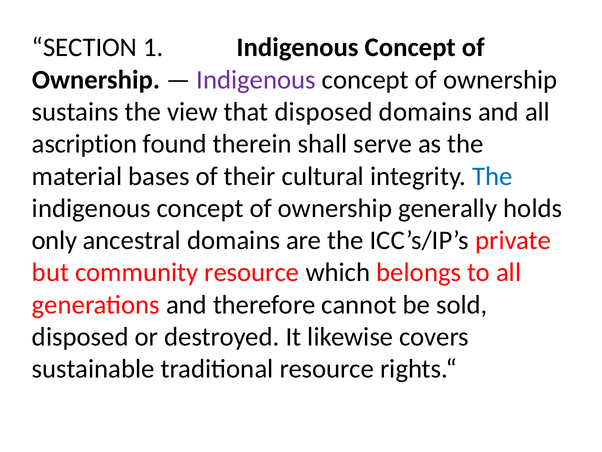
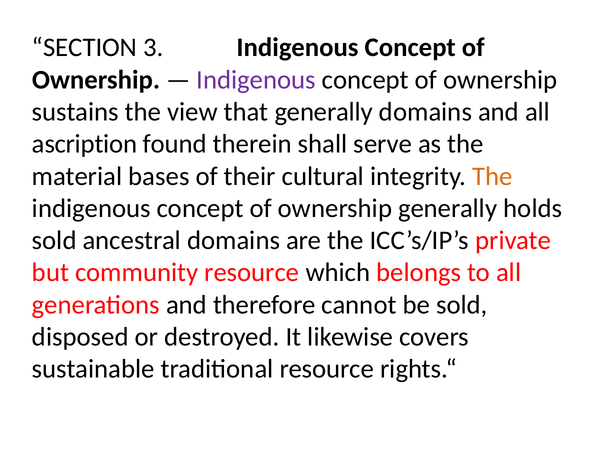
1: 1 -> 3
that disposed: disposed -> generally
The at (492, 176) colour: blue -> orange
only at (54, 240): only -> sold
